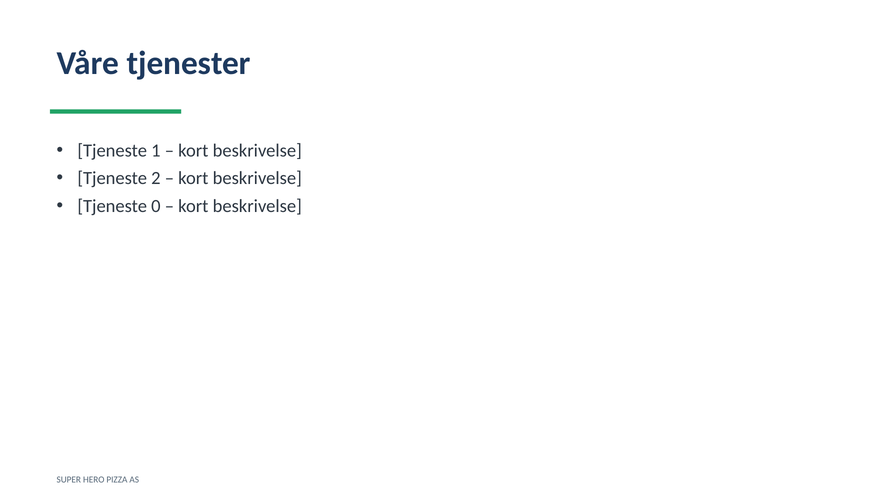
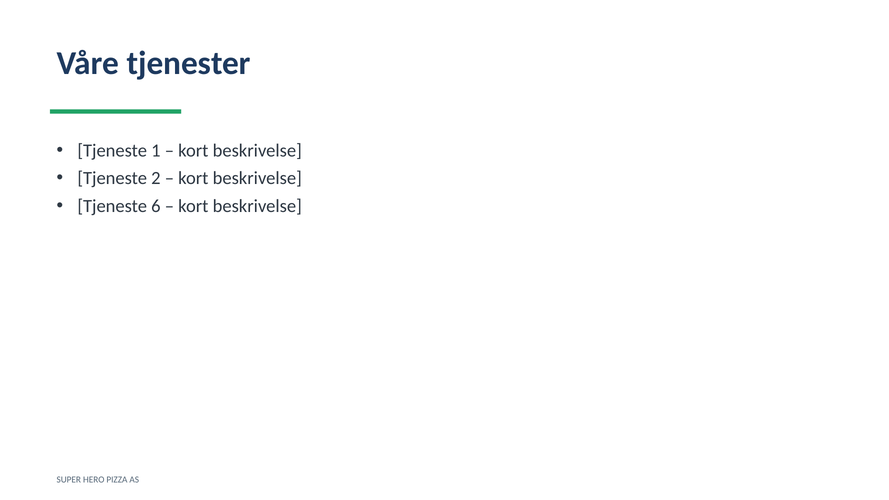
0: 0 -> 6
